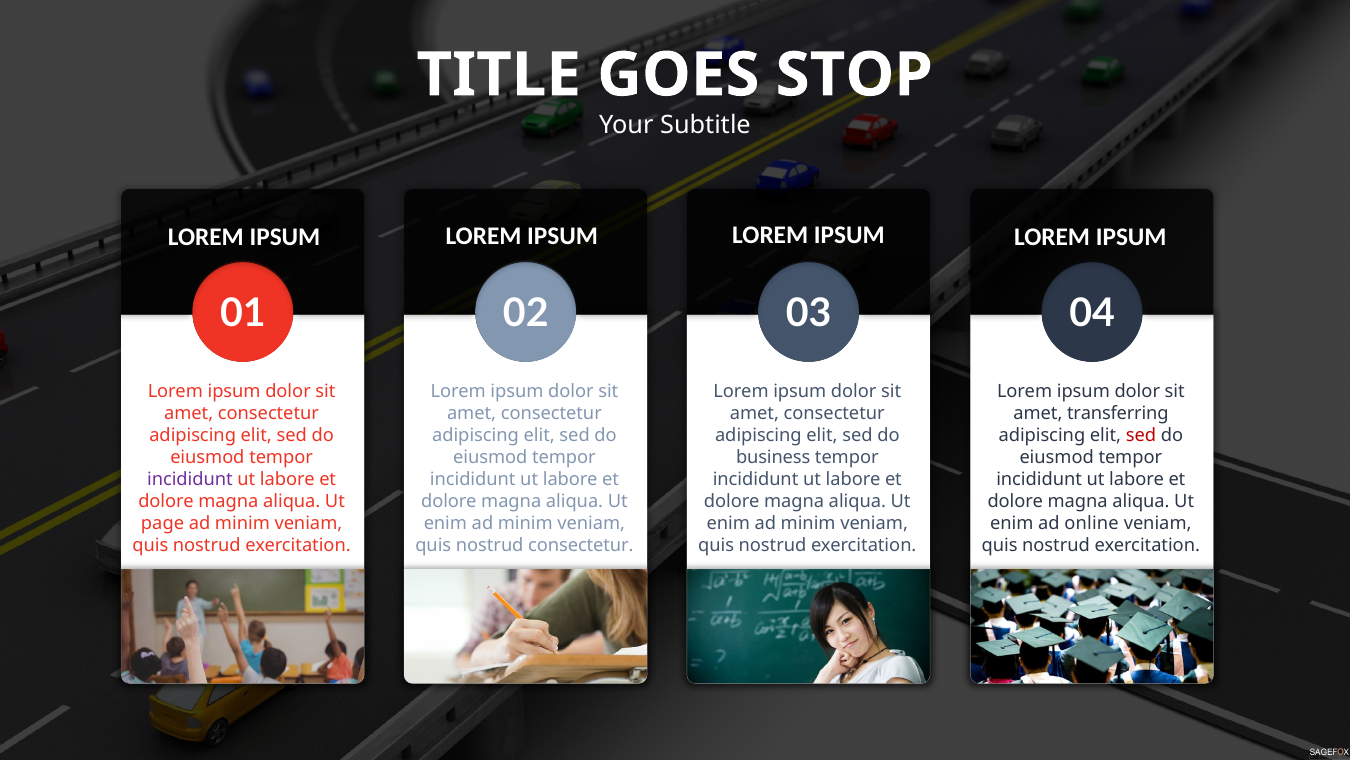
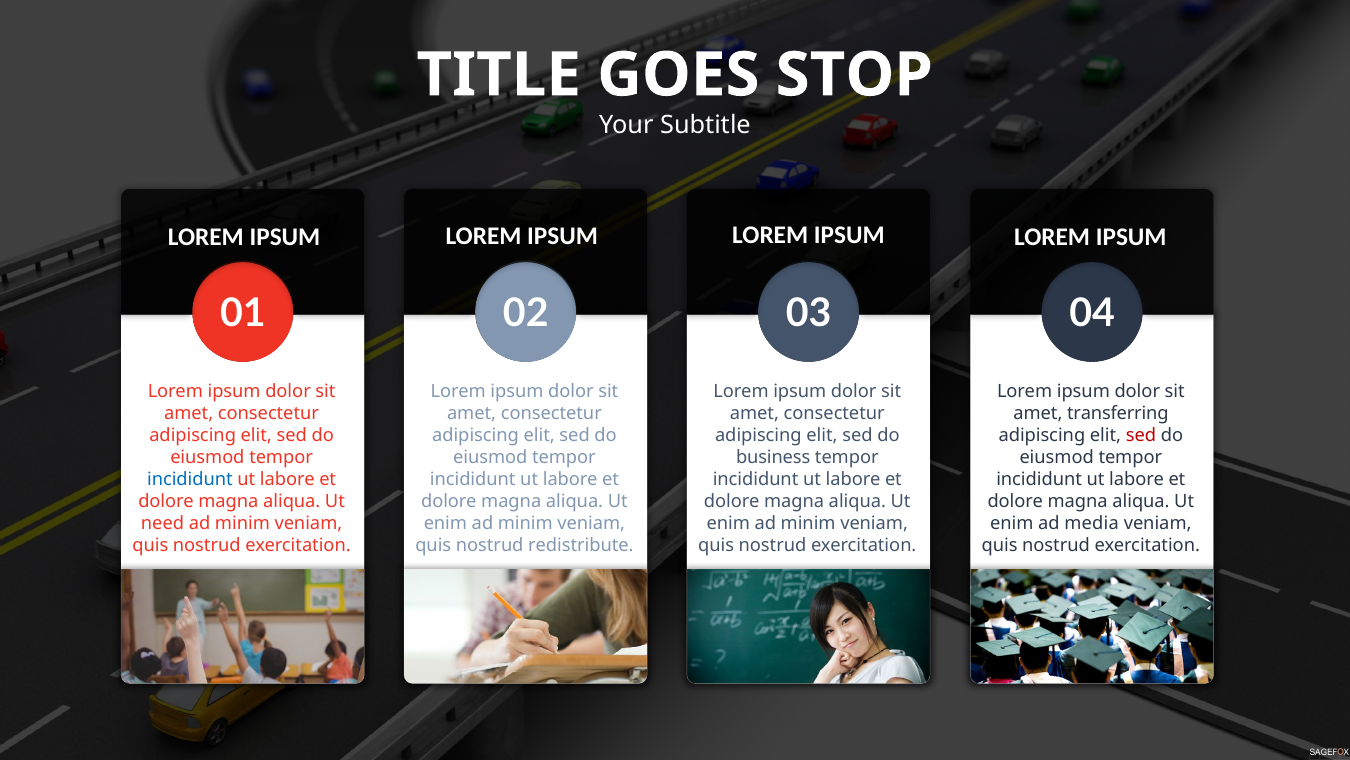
incididunt at (190, 479) colour: purple -> blue
page: page -> need
online: online -> media
nostrud consectetur: consectetur -> redistribute
